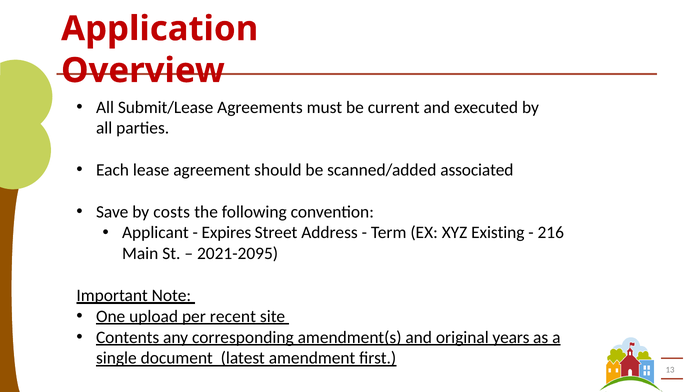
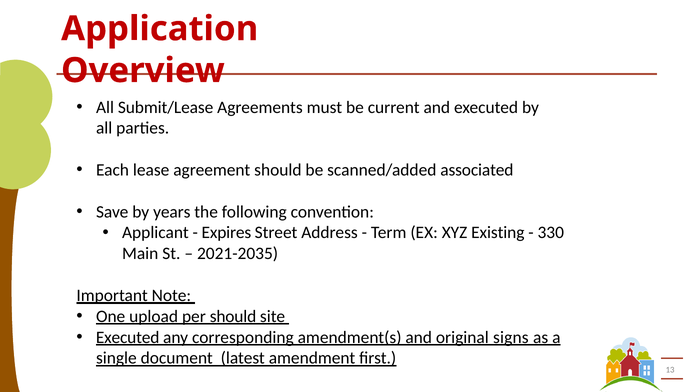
costs: costs -> years
216: 216 -> 330
2021-2095: 2021-2095 -> 2021-2035
per recent: recent -> should
Contents at (128, 337): Contents -> Executed
years: years -> signs
